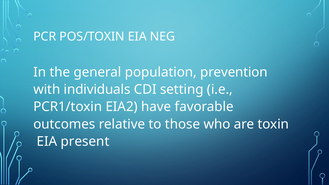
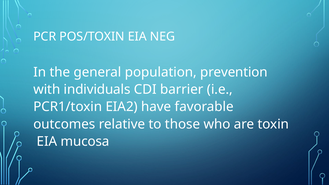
setting: setting -> barrier
present: present -> mucosa
